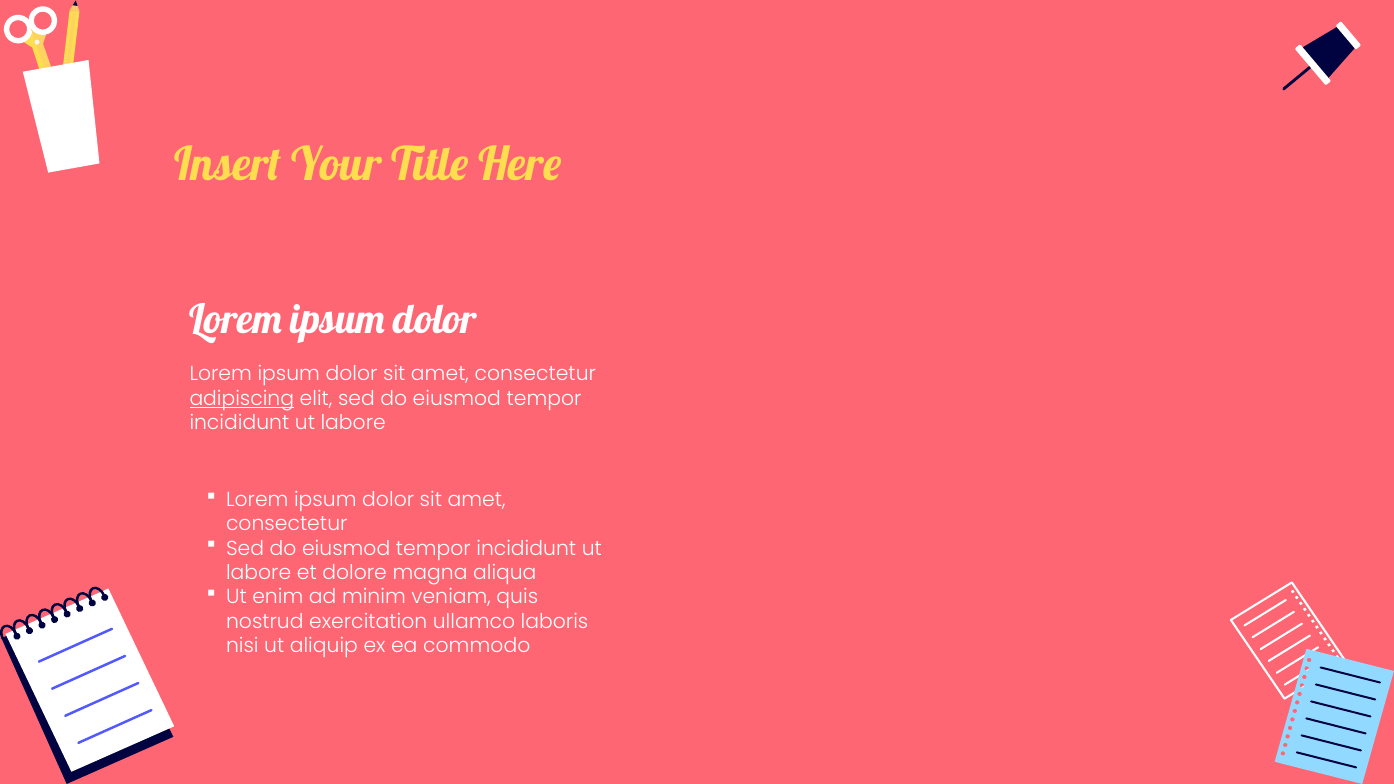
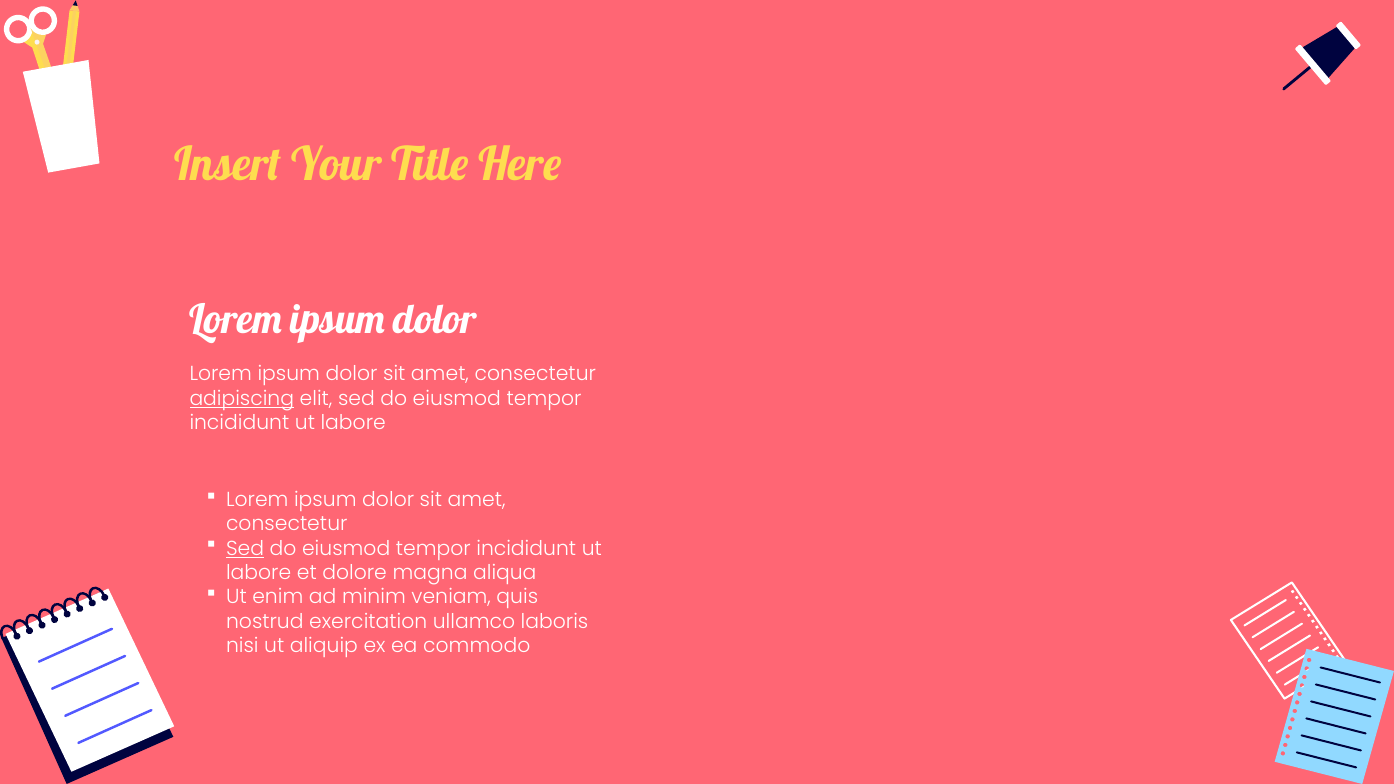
Sed at (245, 549) underline: none -> present
